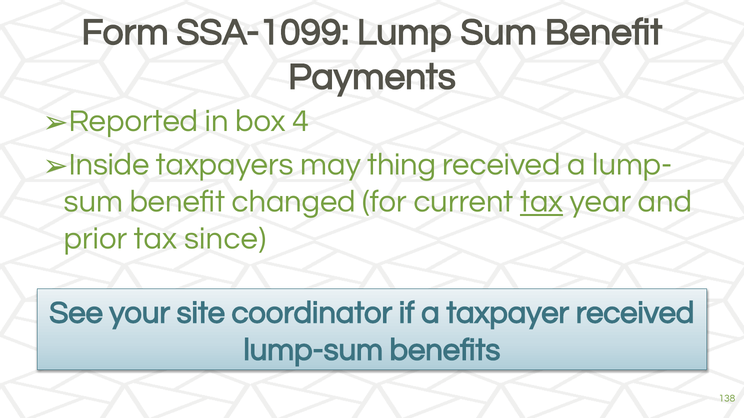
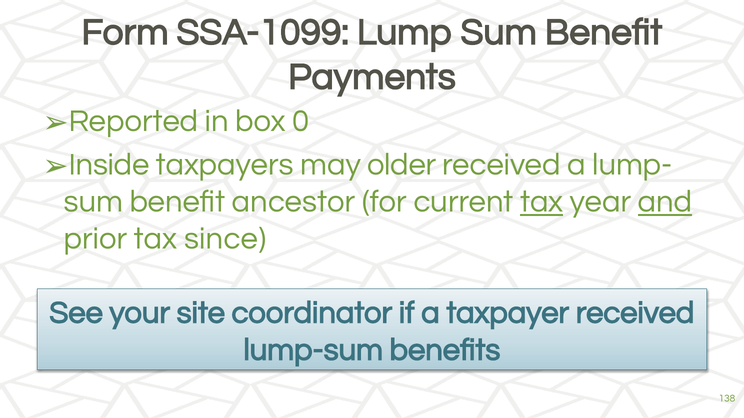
4: 4 -> 0
thing: thing -> older
changed: changed -> ancestor
and underline: none -> present
